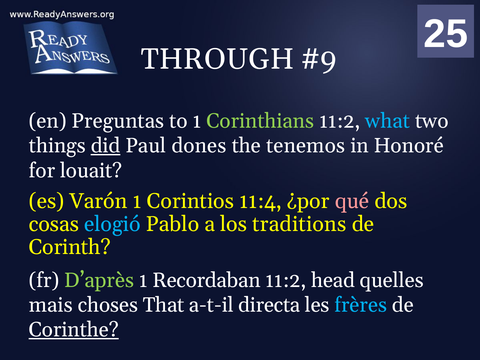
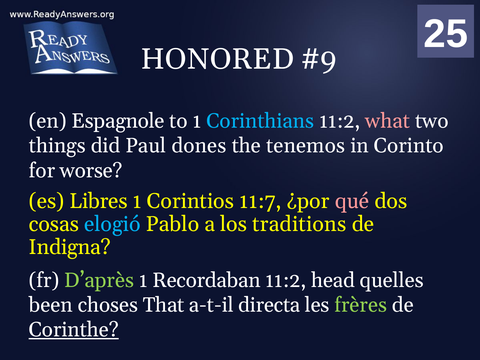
THROUGH: THROUGH -> HONORED
Preguntas: Preguntas -> Espagnole
Corinthians colour: light green -> light blue
what colour: light blue -> pink
did underline: present -> none
Honoré: Honoré -> Corinto
louait: louait -> worse
Varón: Varón -> Libres
11:4: 11:4 -> 11:7
Corinth: Corinth -> Indigna
mais: mais -> been
frères colour: light blue -> light green
